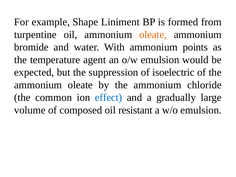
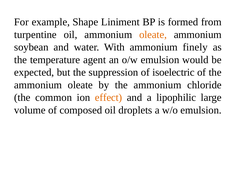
bromide: bromide -> soybean
points: points -> finely
effect colour: blue -> orange
gradually: gradually -> lipophilic
resistant: resistant -> droplets
